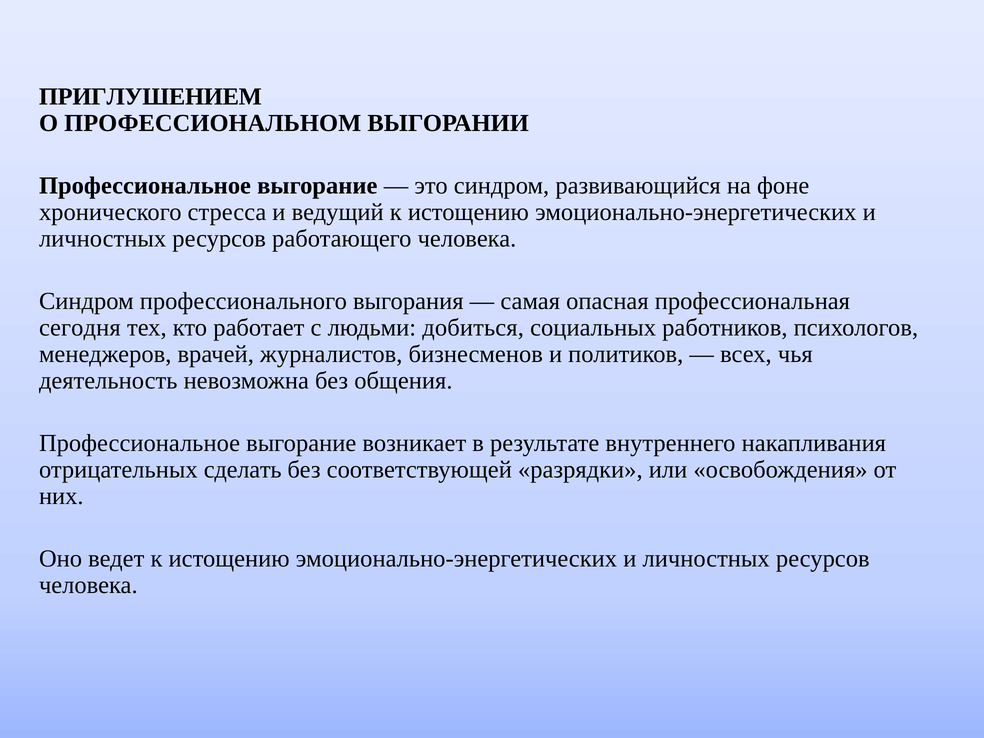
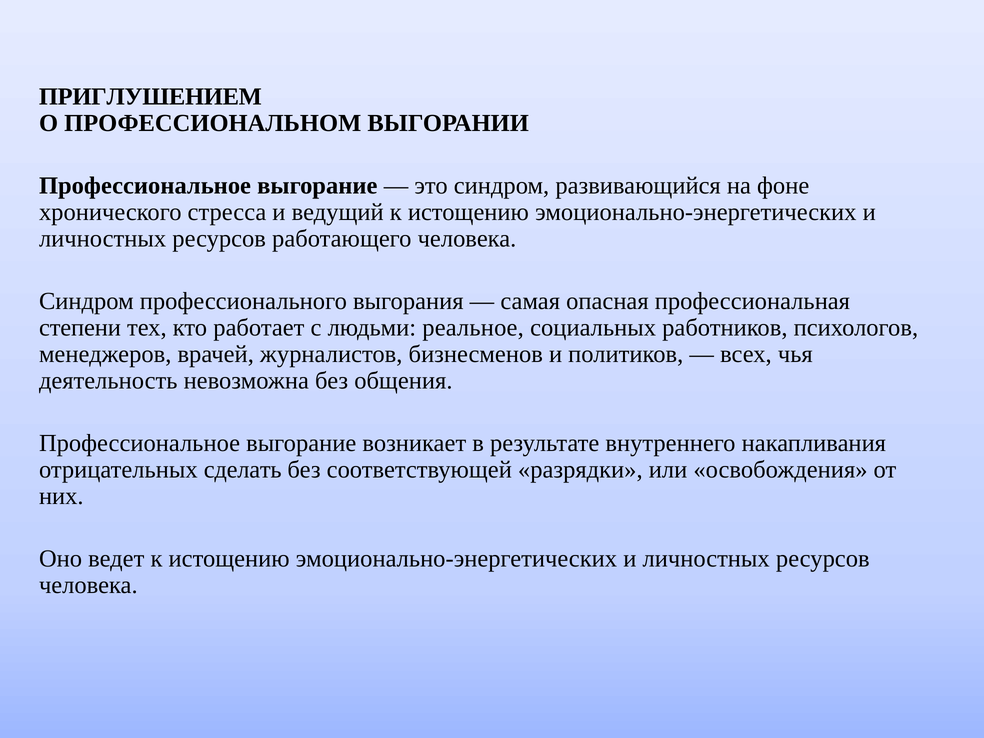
сегодня: сегодня -> степени
добиться: добиться -> реальное
